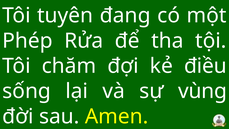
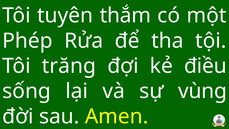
đang: đang -> thắm
chăm: chăm -> trăng
